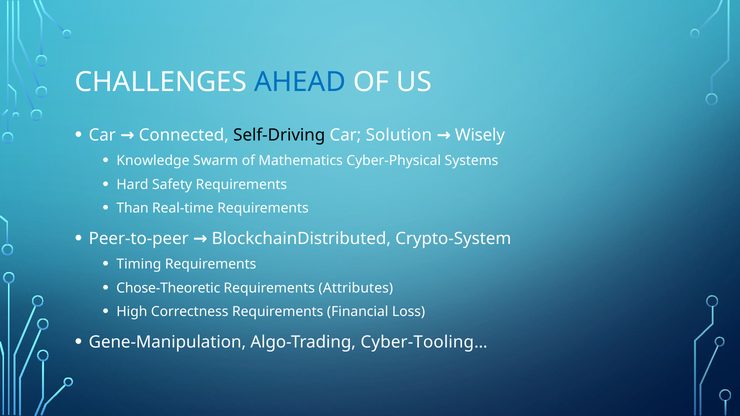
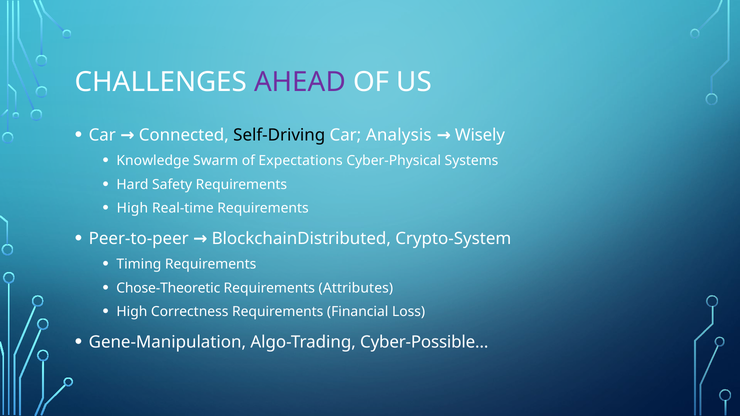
AHEAD colour: blue -> purple
Solution: Solution -> Analysis
Mathematics: Mathematics -> Expectations
Than at (133, 208): Than -> High
Cyber-Tooling…: Cyber-Tooling… -> Cyber-Possible…
